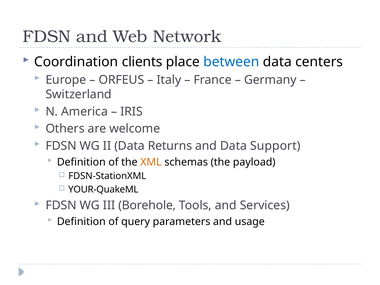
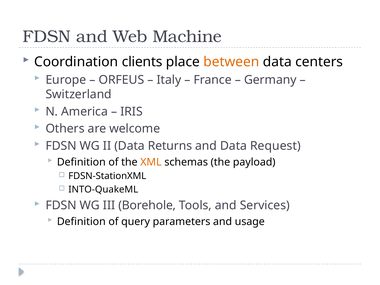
Network: Network -> Machine
between colour: blue -> orange
Support: Support -> Request
YOUR-QuakeML: YOUR-QuakeML -> INTO-QuakeML
